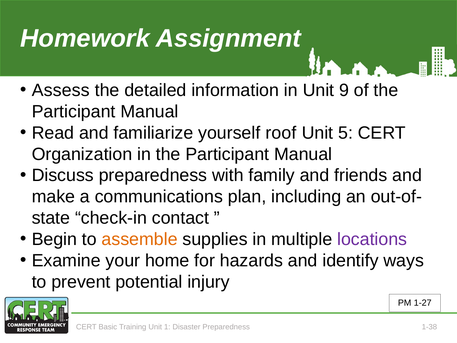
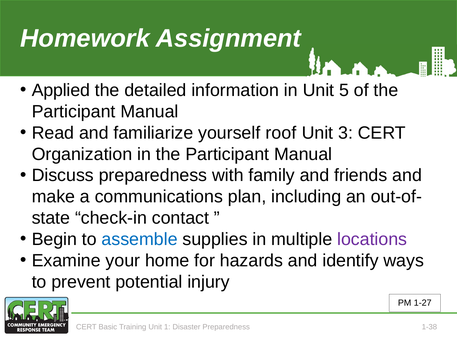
Assess: Assess -> Applied
9: 9 -> 5
5: 5 -> 3
assemble colour: orange -> blue
